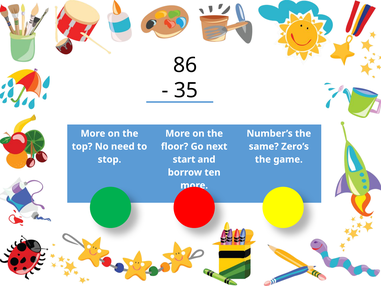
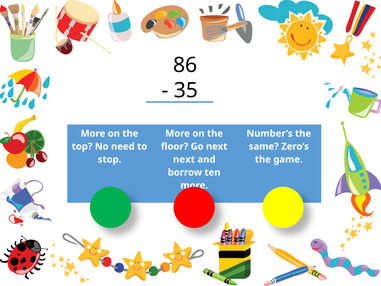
start at (184, 159): start -> next
